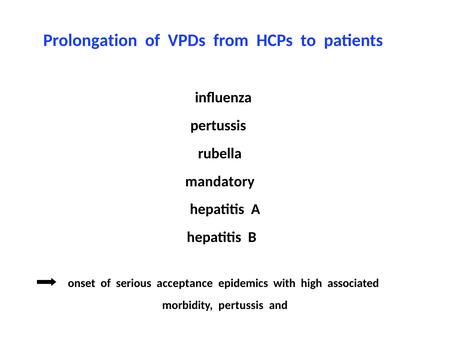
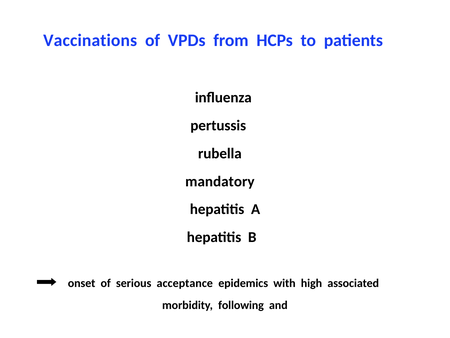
Prolongation: Prolongation -> Vaccinations
morbidity pertussis: pertussis -> following
